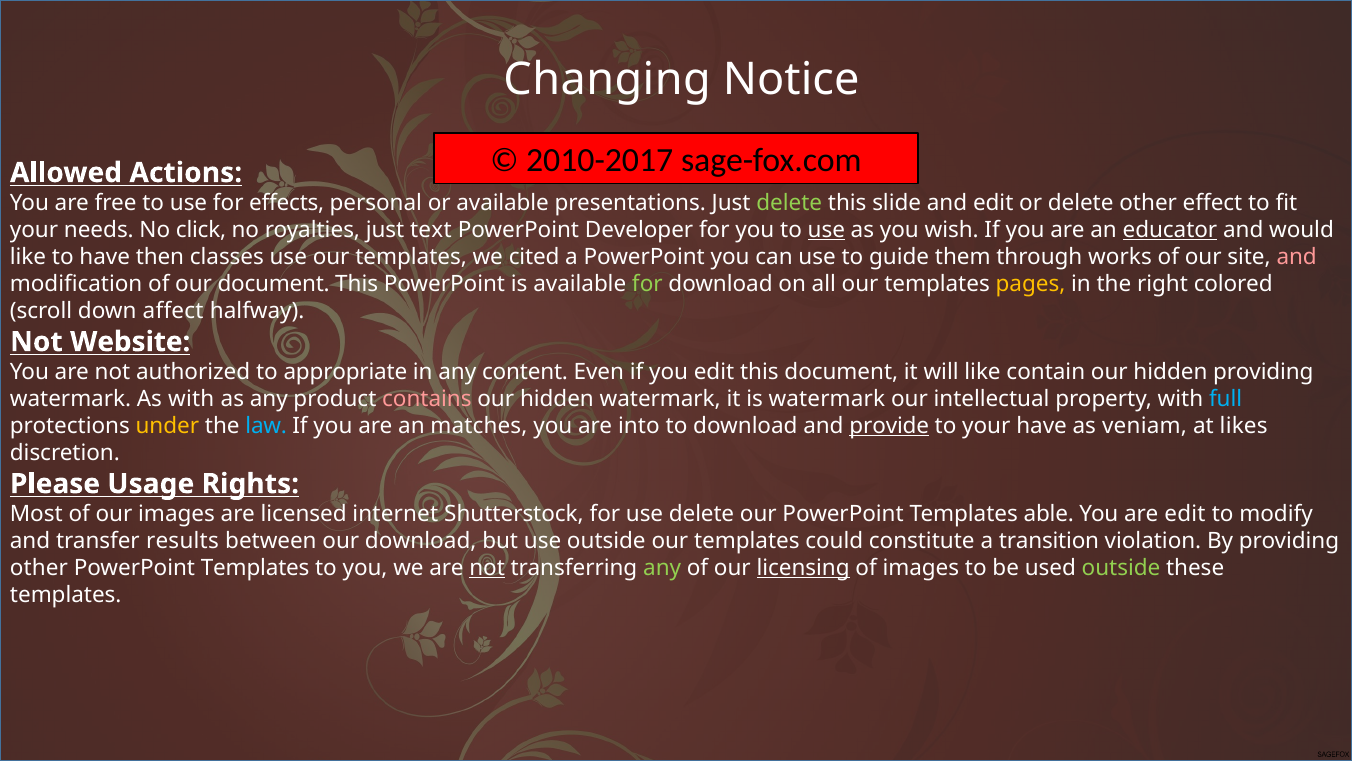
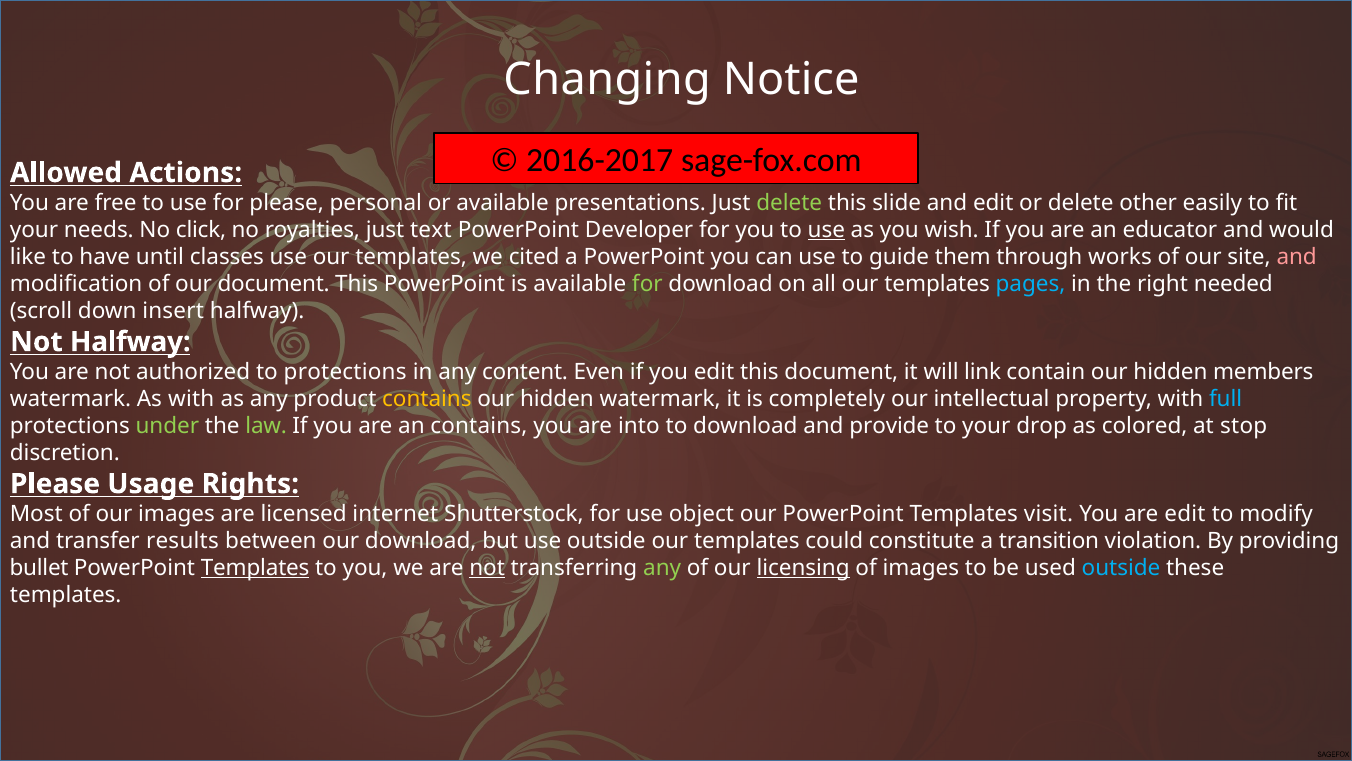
2010-2017: 2010-2017 -> 2016-2017
for effects: effects -> please
effect: effect -> easily
educator underline: present -> none
then: then -> until
pages colour: yellow -> light blue
colored: colored -> needed
affect: affect -> insert
Not Website: Website -> Halfway
to appropriate: appropriate -> protections
will like: like -> link
hidden providing: providing -> members
contains at (427, 399) colour: pink -> yellow
is watermark: watermark -> completely
under colour: yellow -> light green
law colour: light blue -> light green
an matches: matches -> contains
provide underline: present -> none
your have: have -> drop
veniam: veniam -> colored
likes: likes -> stop
use delete: delete -> object
able: able -> visit
other at (39, 568): other -> bullet
Templates at (255, 568) underline: none -> present
outside at (1121, 568) colour: light green -> light blue
